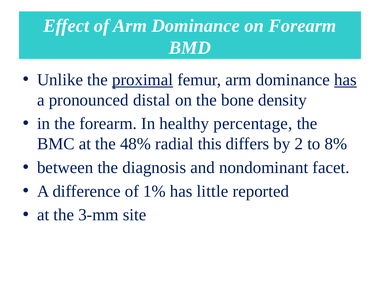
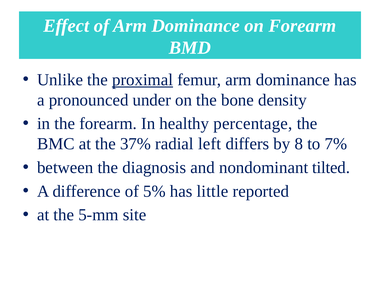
has at (345, 80) underline: present -> none
distal: distal -> under
48%: 48% -> 37%
this: this -> left
2: 2 -> 8
8%: 8% -> 7%
facet: facet -> tilted
1%: 1% -> 5%
3-mm: 3-mm -> 5-mm
